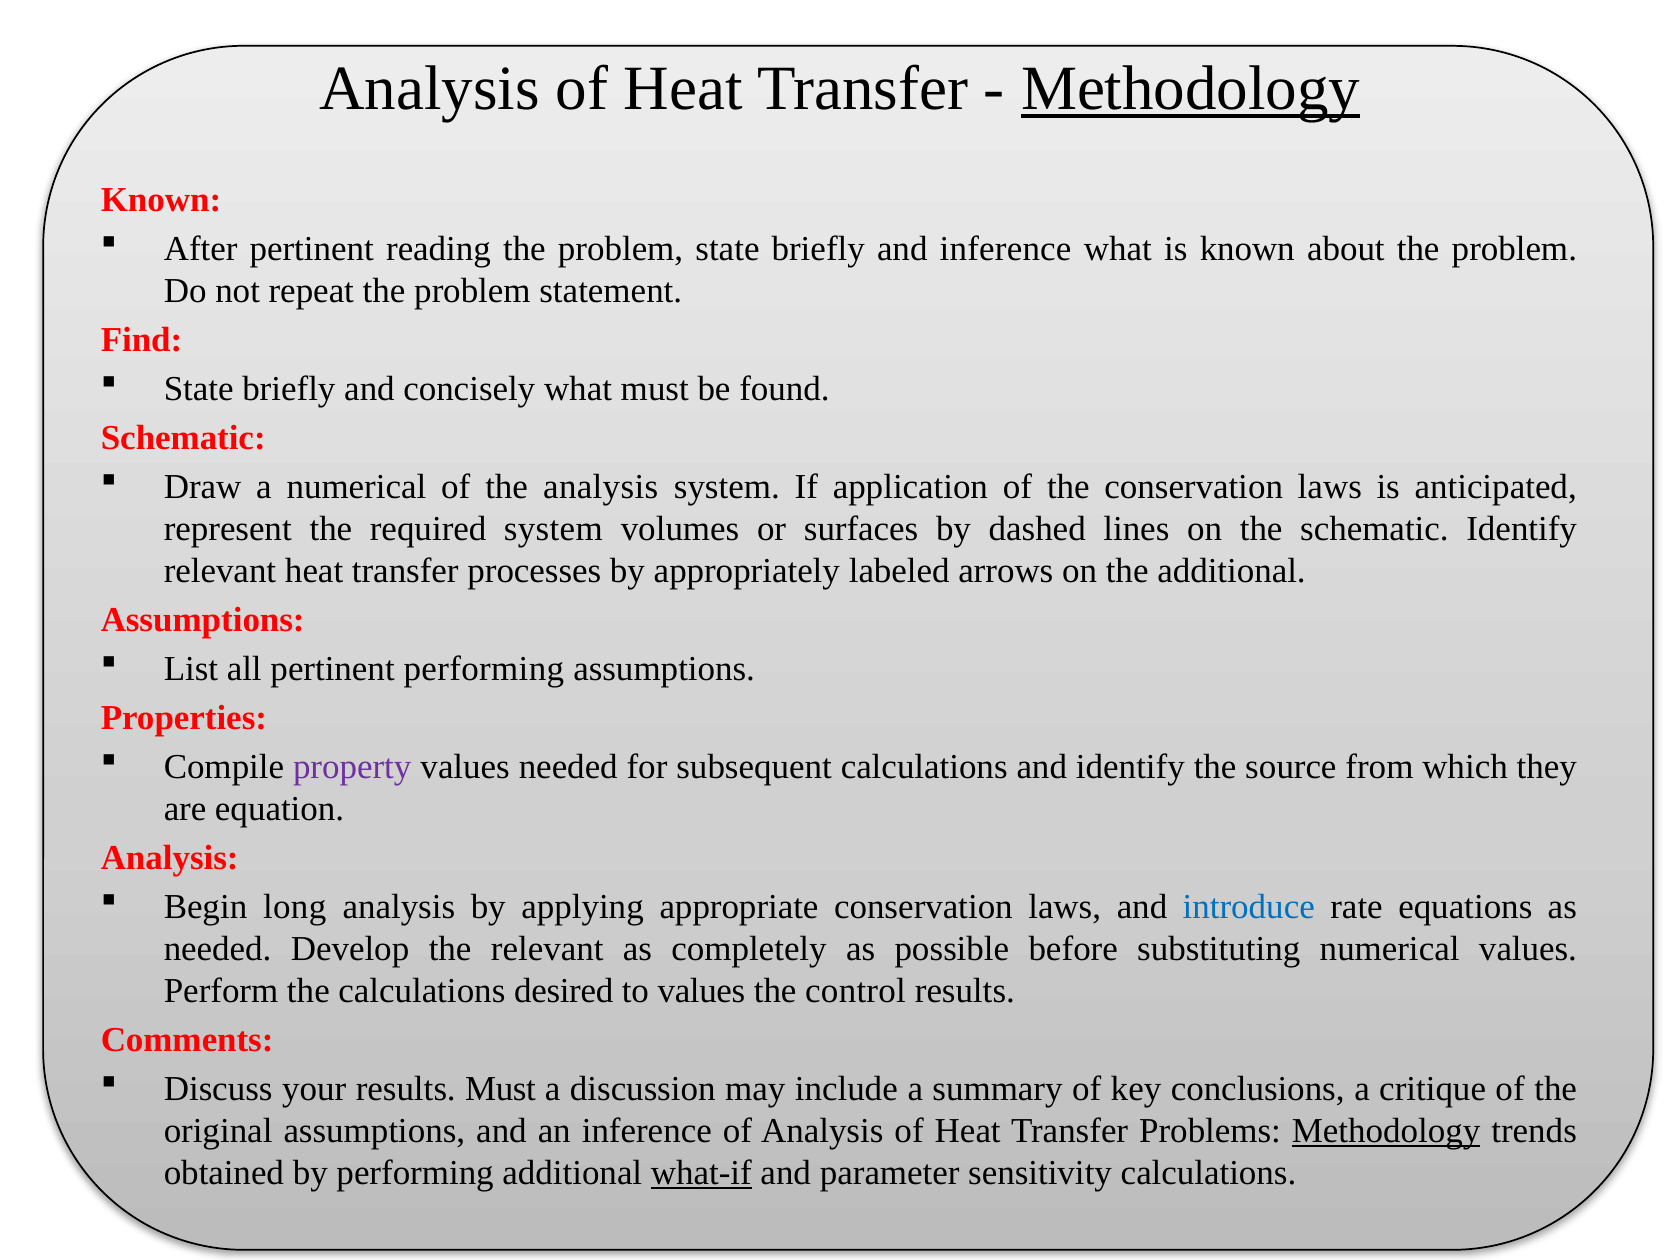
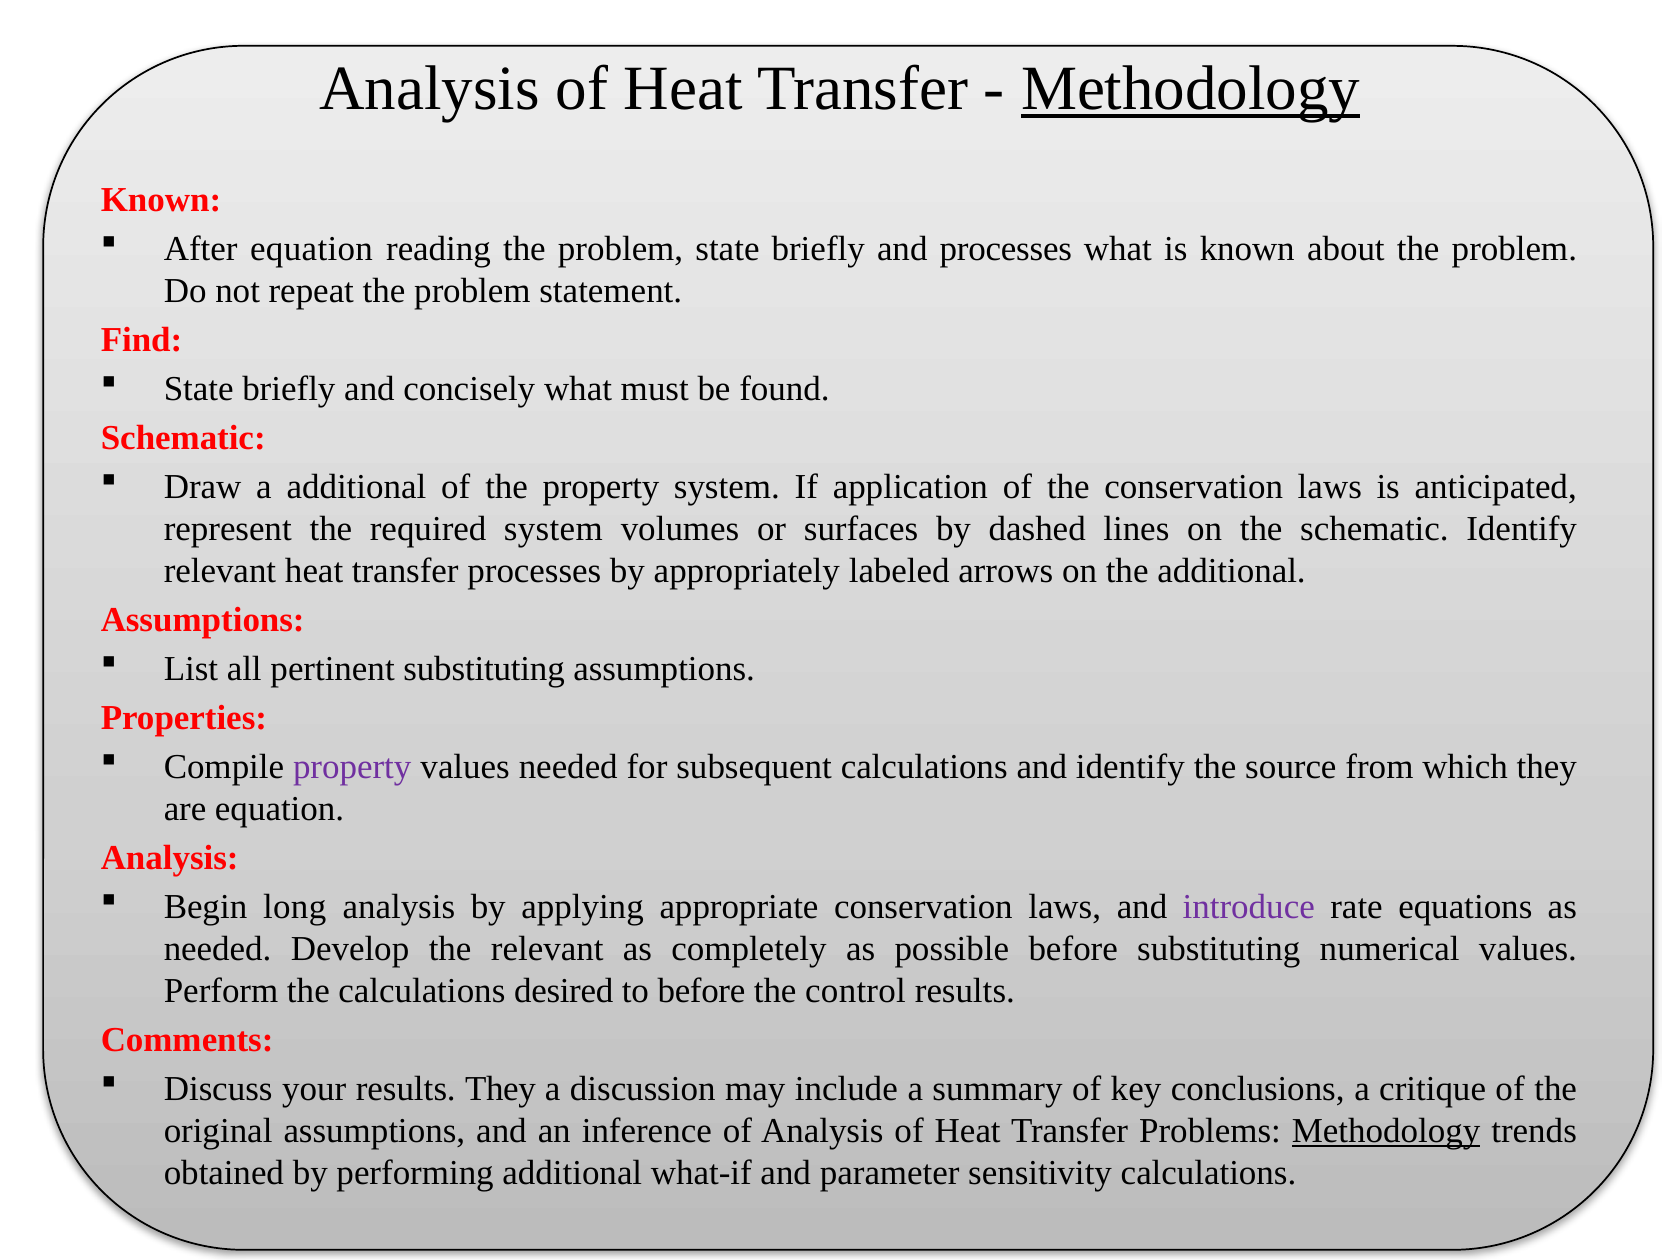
After pertinent: pertinent -> equation
and inference: inference -> processes
a numerical: numerical -> additional
the analysis: analysis -> property
pertinent performing: performing -> substituting
introduce colour: blue -> purple
to values: values -> before
results Must: Must -> They
what-if underline: present -> none
